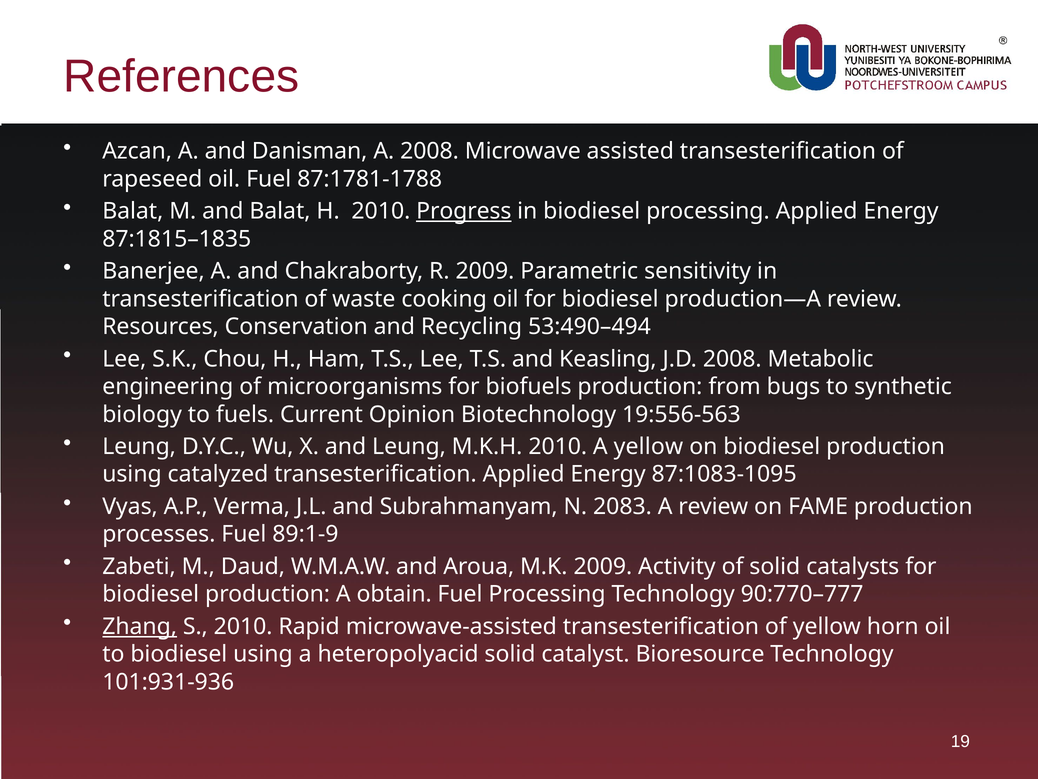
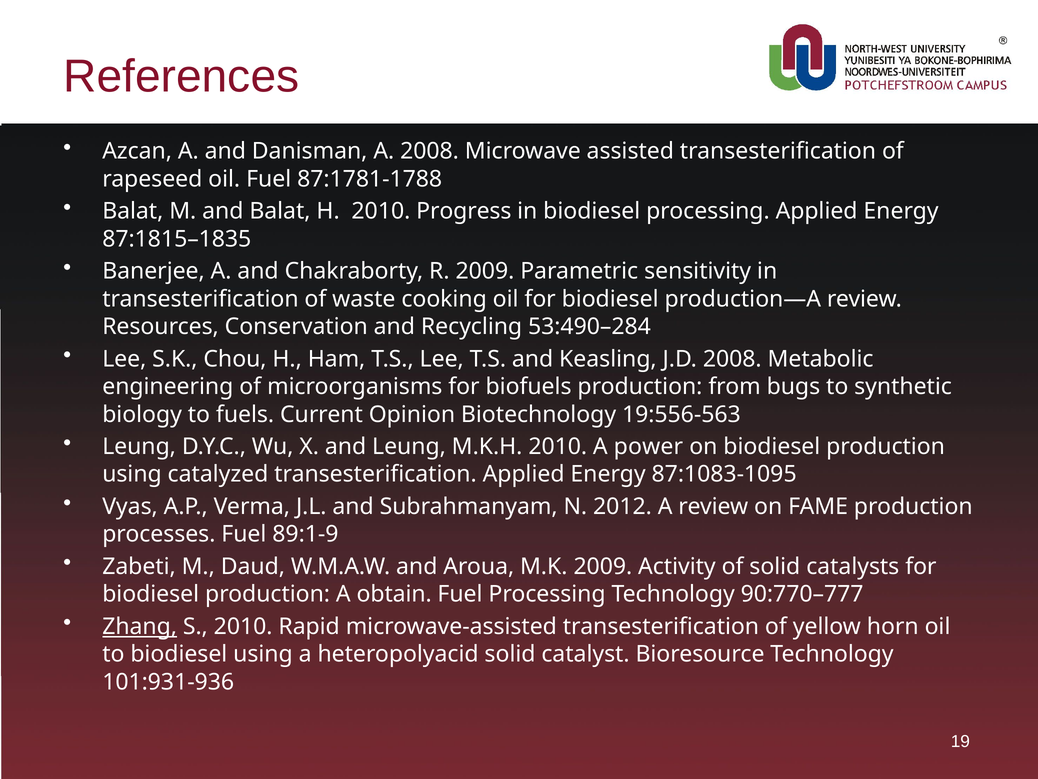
Progress underline: present -> none
53:490–494: 53:490–494 -> 53:490–284
A yellow: yellow -> power
2083: 2083 -> 2012
